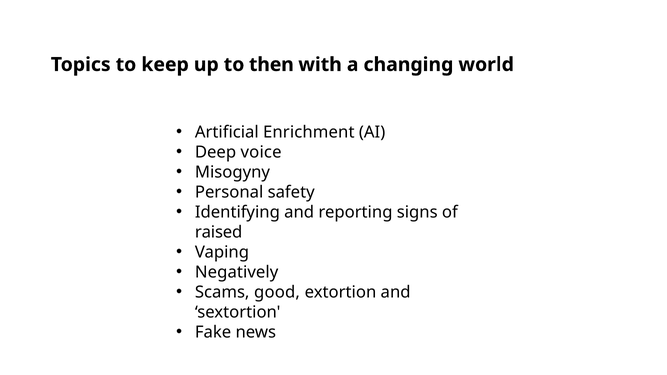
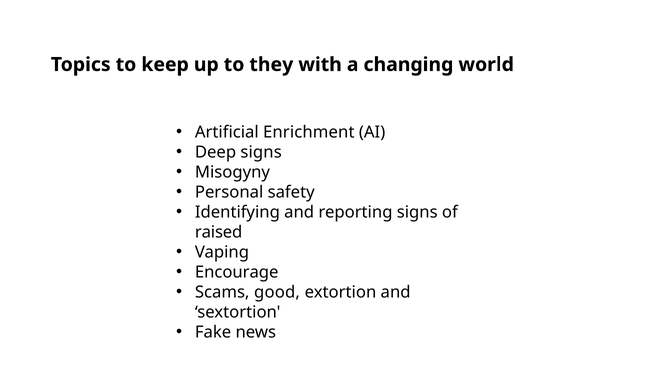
then: then -> they
Deep voice: voice -> signs
Negatively: Negatively -> Encourage
